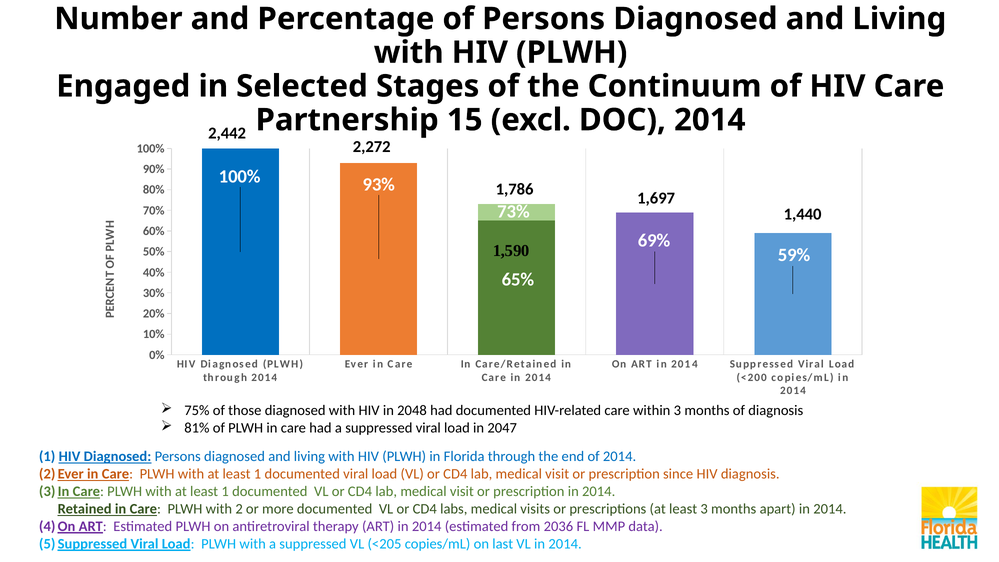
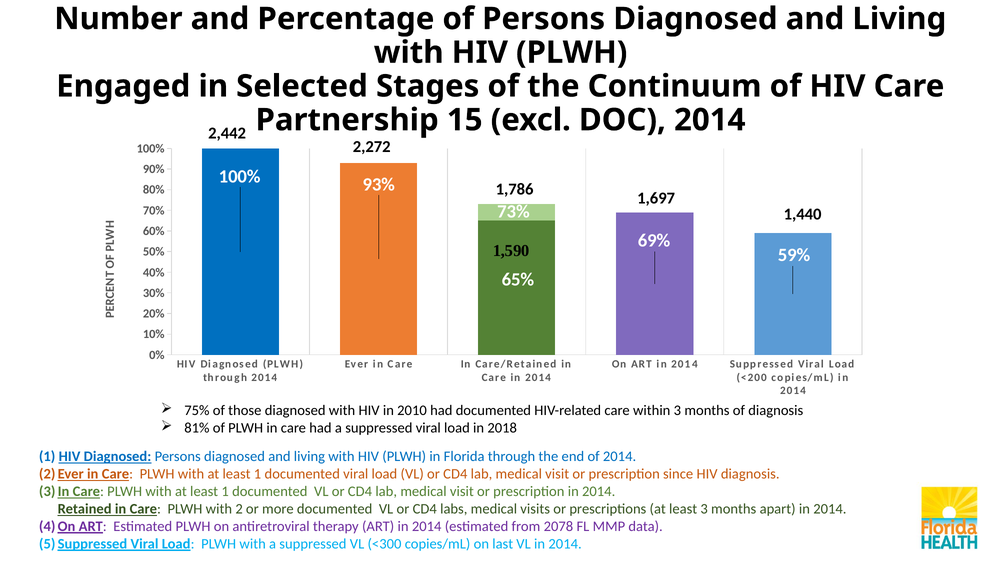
2048: 2048 -> 2010
2047: 2047 -> 2018
2036: 2036 -> 2078
<205: <205 -> <300
